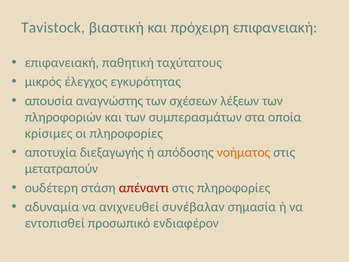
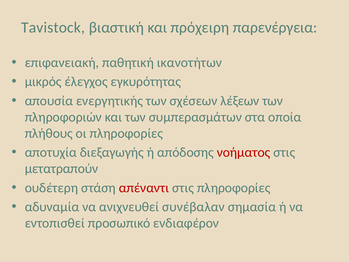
πρόχειρη επιφανειακή: επιφανειακή -> παρενέργεια
ταχύτατους: ταχύτατους -> ικανοτήτων
αναγνώστης: αναγνώστης -> ενεργητικής
κρίσιμες: κρίσιμες -> πλήθους
νοήματος colour: orange -> red
